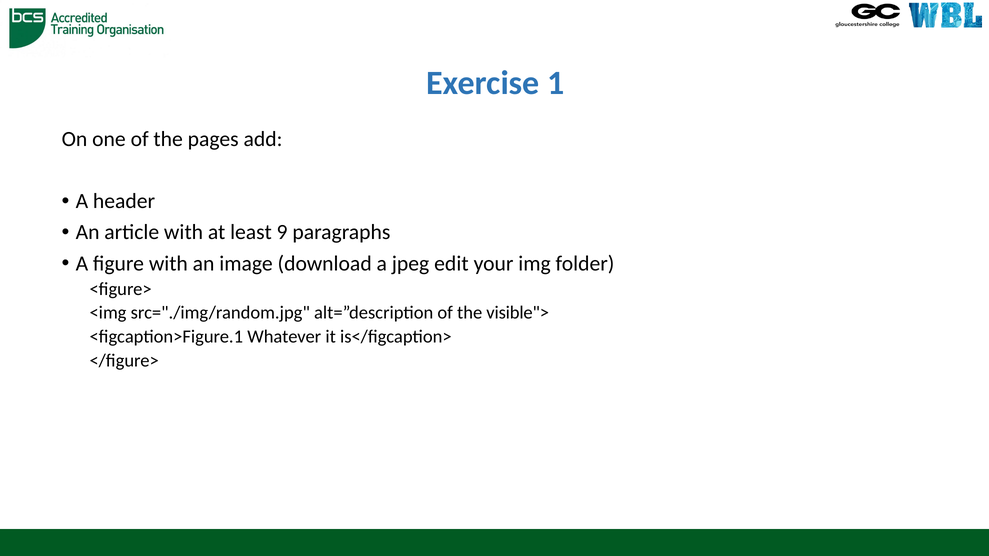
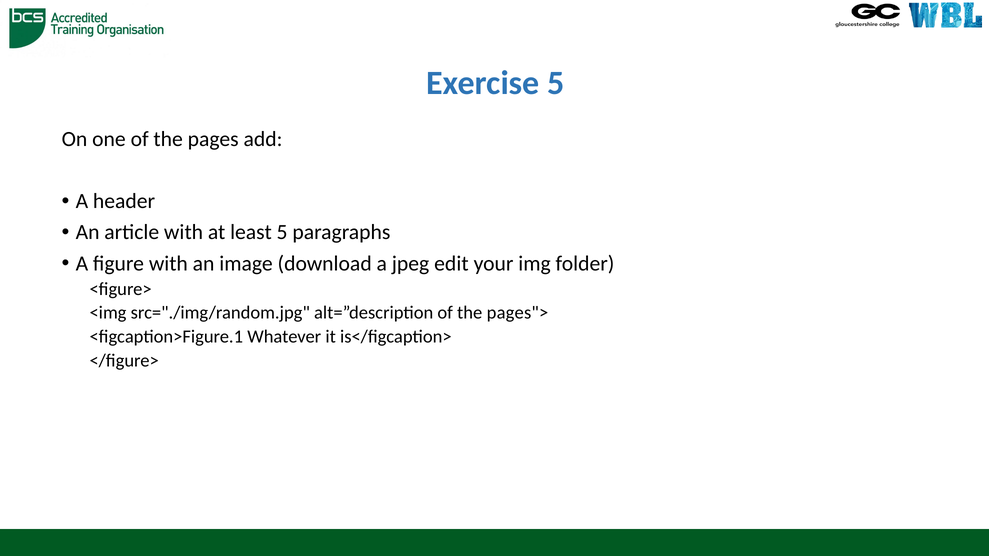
Exercise 1: 1 -> 5
least 9: 9 -> 5
visible">: visible"> -> pages">
